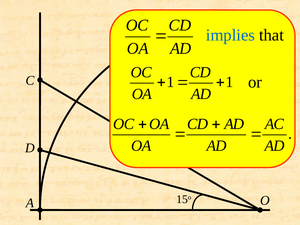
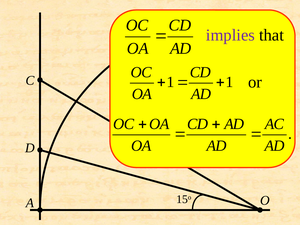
implies colour: blue -> purple
